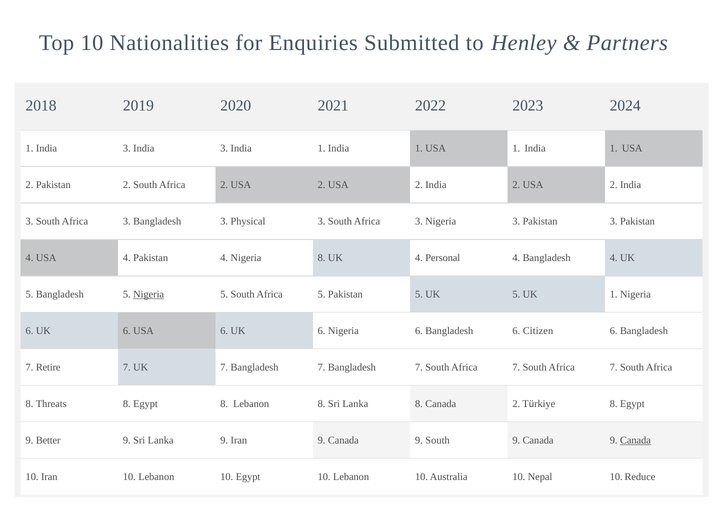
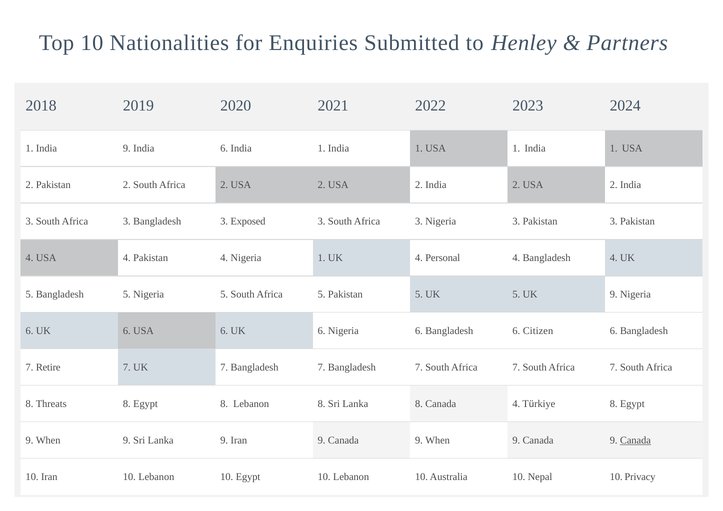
1 India 3: 3 -> 9
3 at (224, 148): 3 -> 6
Physical: Physical -> Exposed
Nigeria 8: 8 -> 1
Nigeria at (149, 294) underline: present -> none
UK 1: 1 -> 9
Canada 2: 2 -> 4
Better at (48, 441): Better -> When
Canada 9 South: South -> When
Reduce: Reduce -> Privacy
